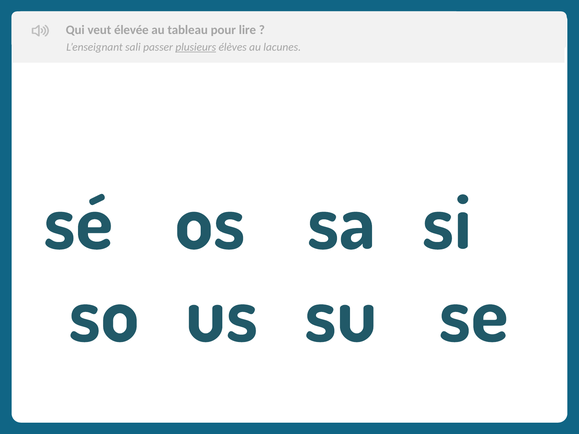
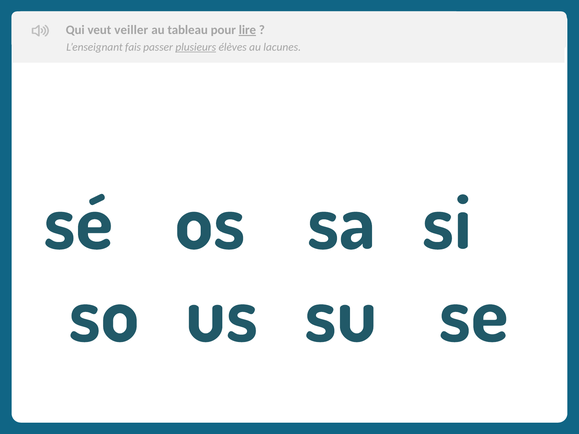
élevée: élevée -> veiller
lire underline: none -> present
sali: sali -> fais
